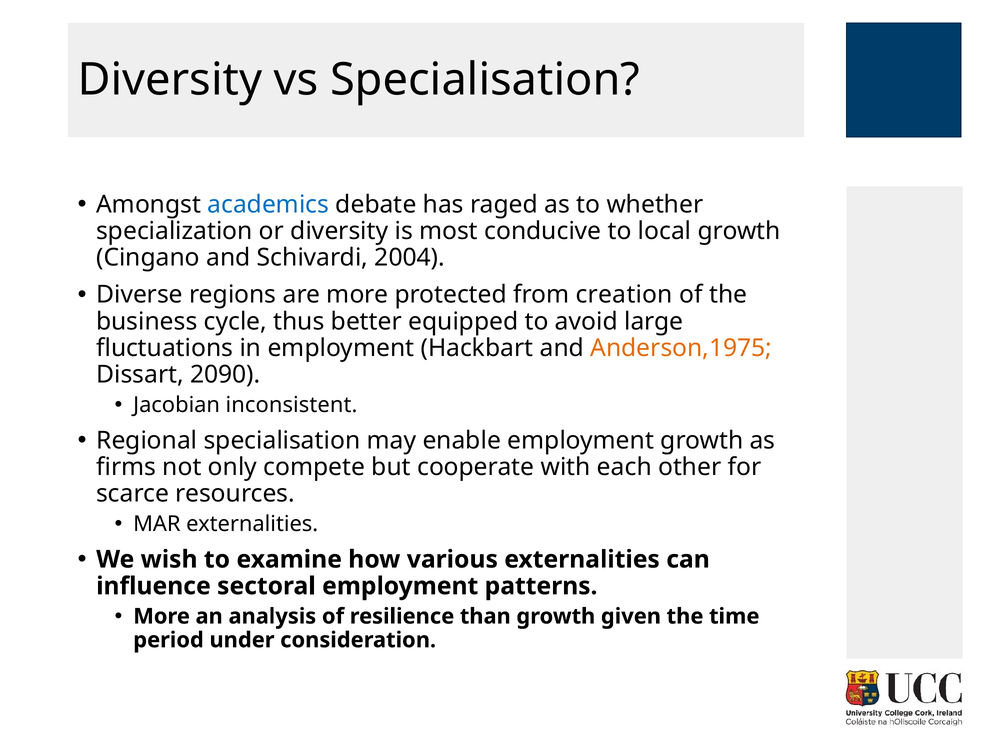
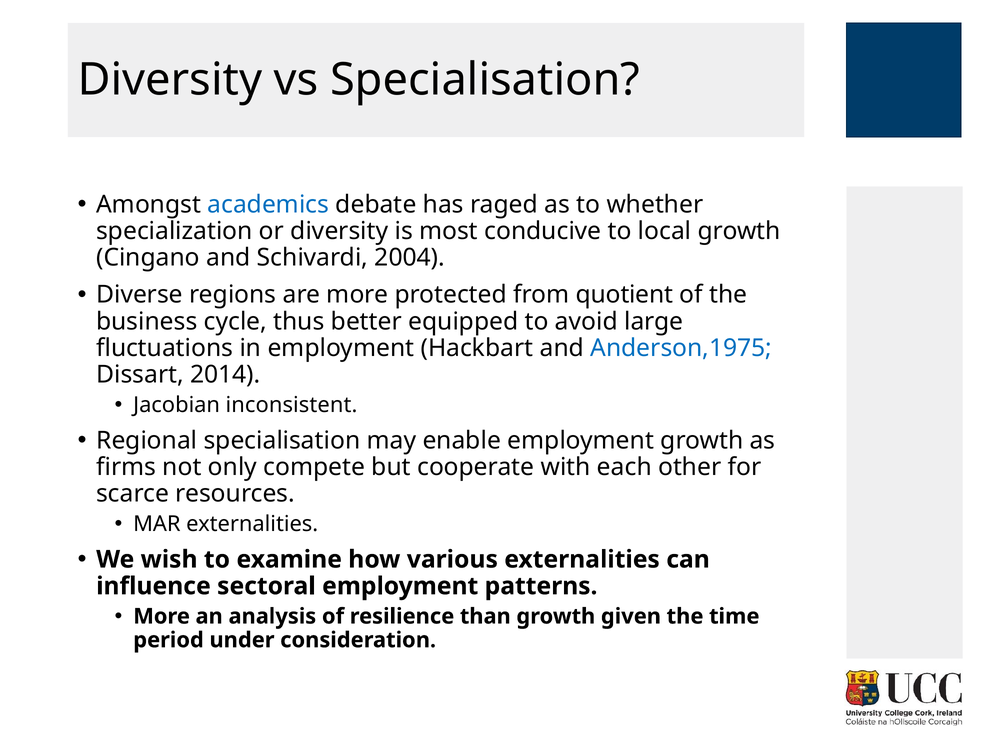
creation: creation -> quotient
Anderson,1975 colour: orange -> blue
2090: 2090 -> 2014
